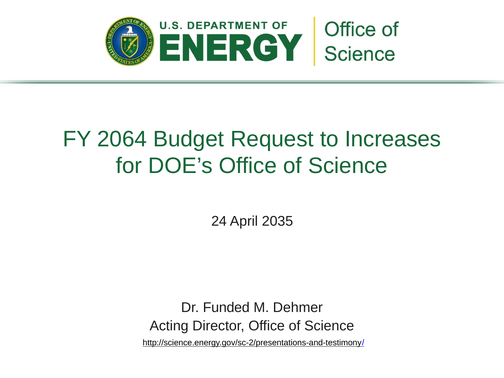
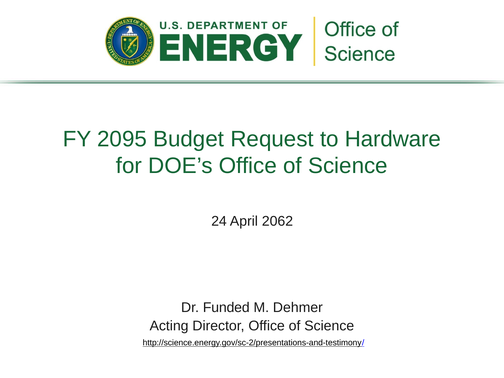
2064: 2064 -> 2095
Increases: Increases -> Hardware
2035: 2035 -> 2062
